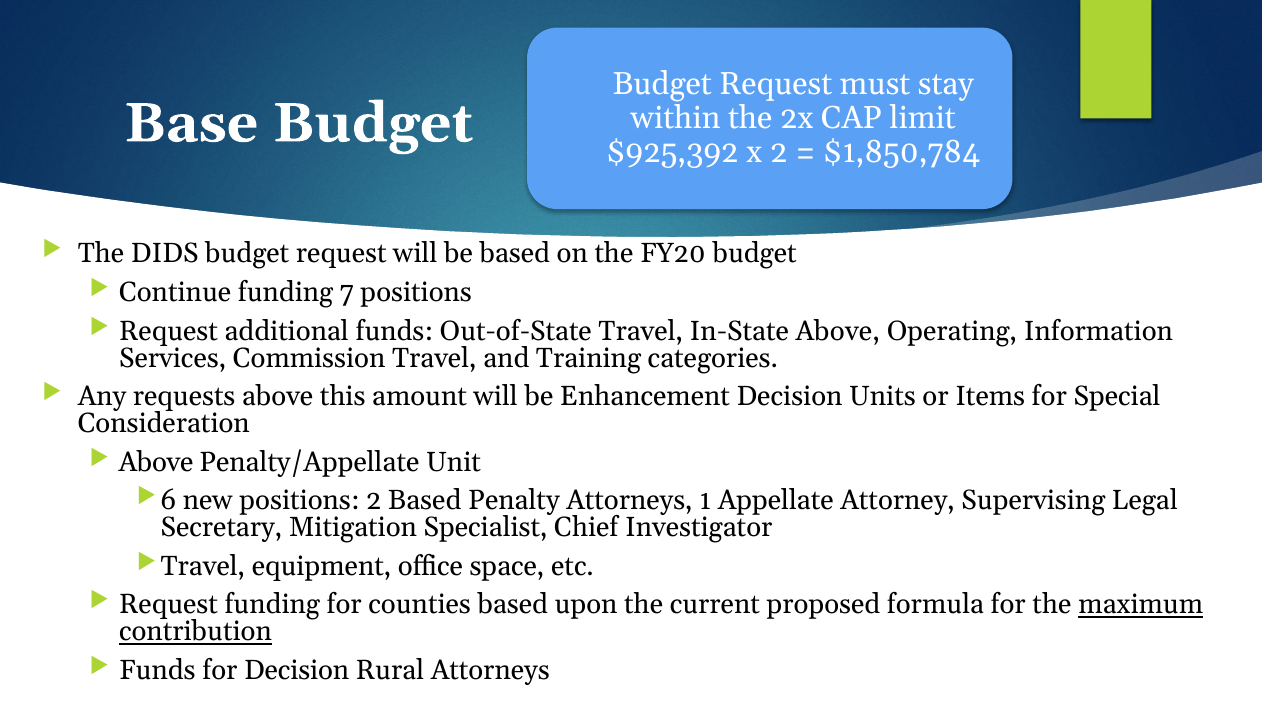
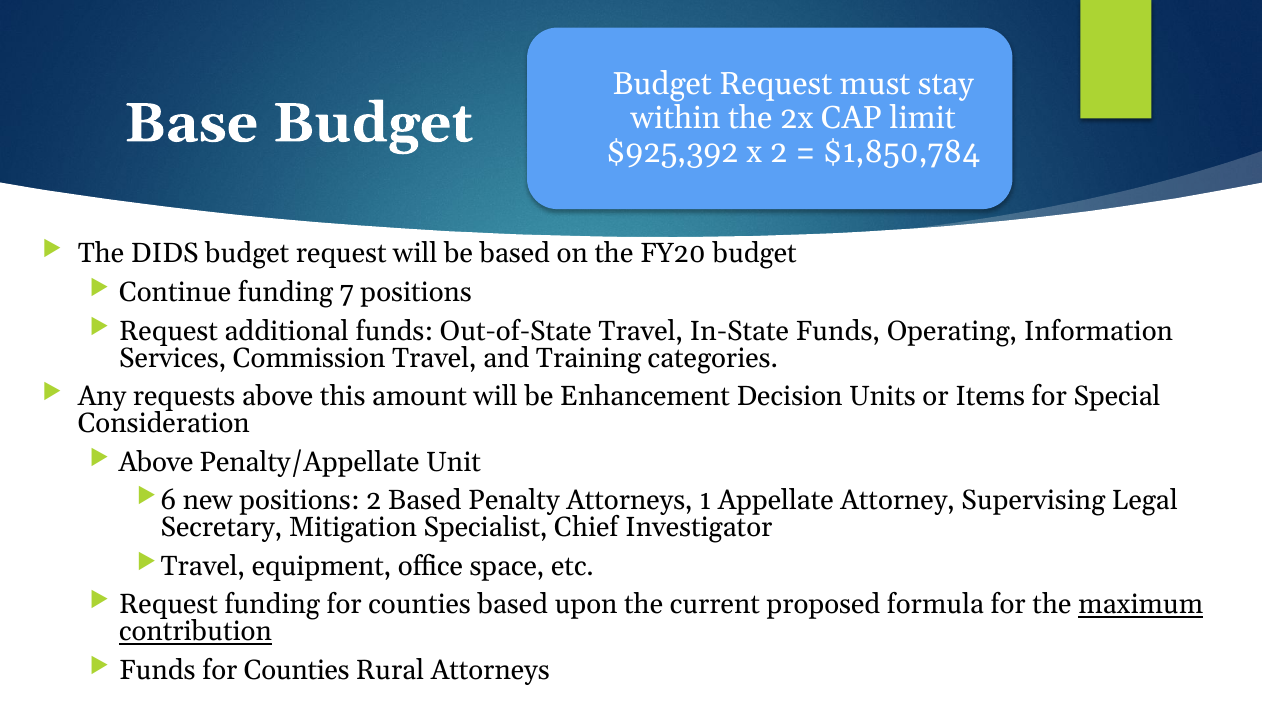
In-State Above: Above -> Funds
Funds for Decision: Decision -> Counties
